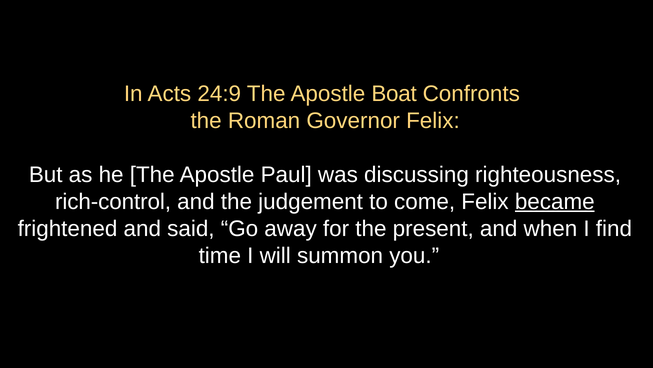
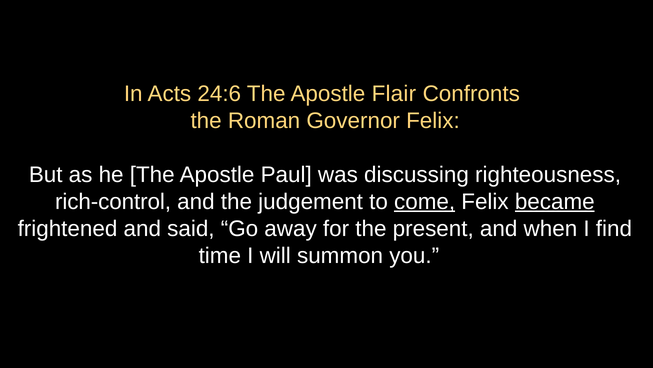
24:9: 24:9 -> 24:6
Boat: Boat -> Flair
come underline: none -> present
